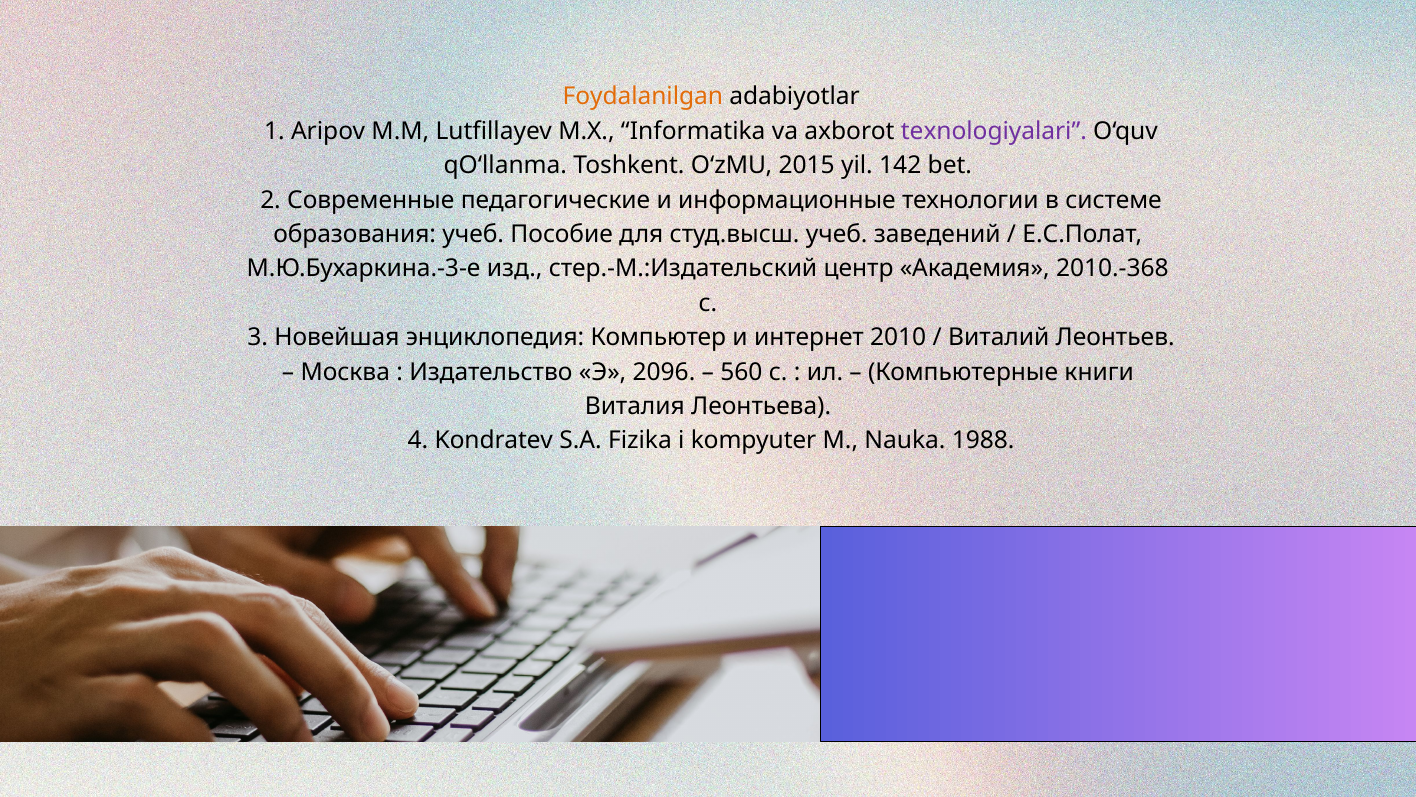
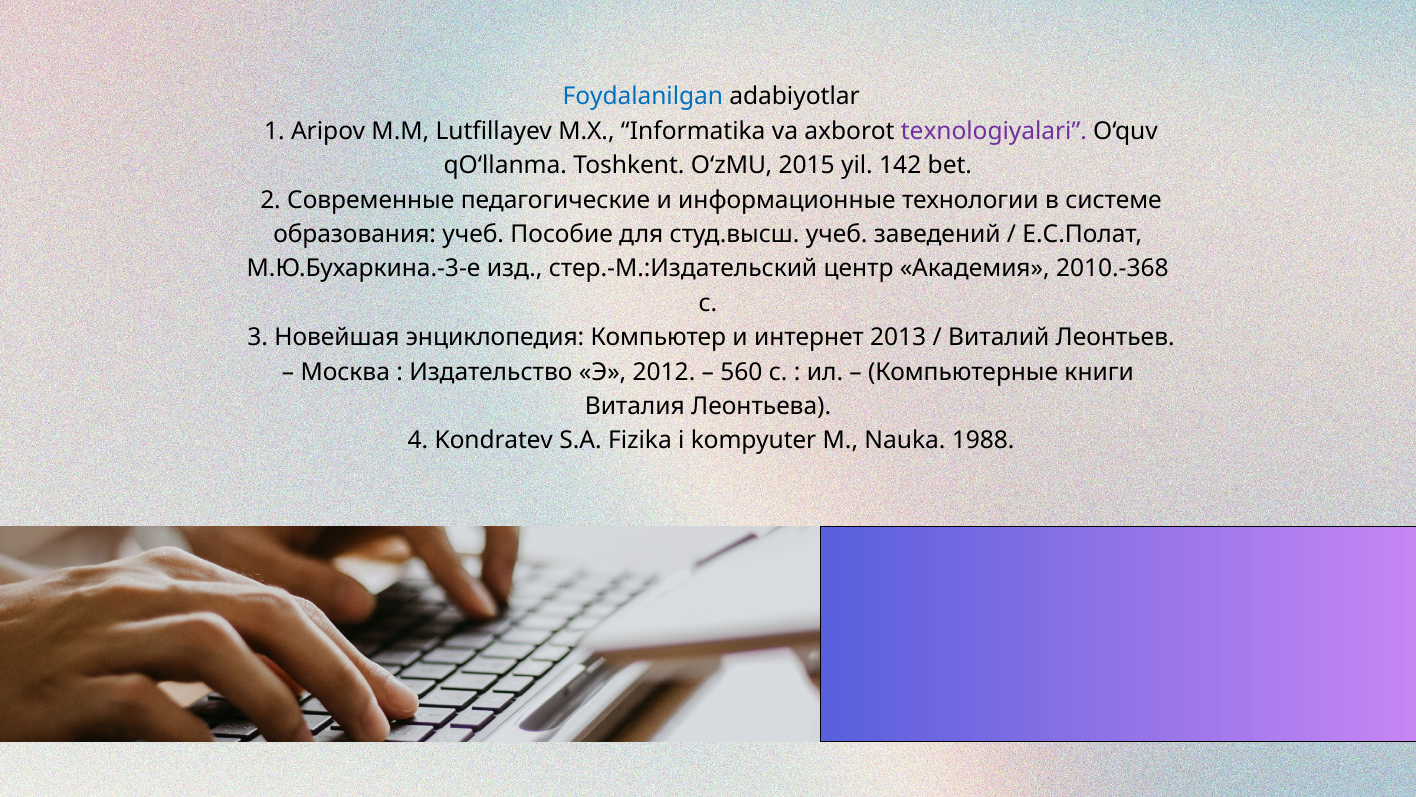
Foydalanilgan colour: orange -> blue
2010: 2010 -> 2013
2096: 2096 -> 2012
